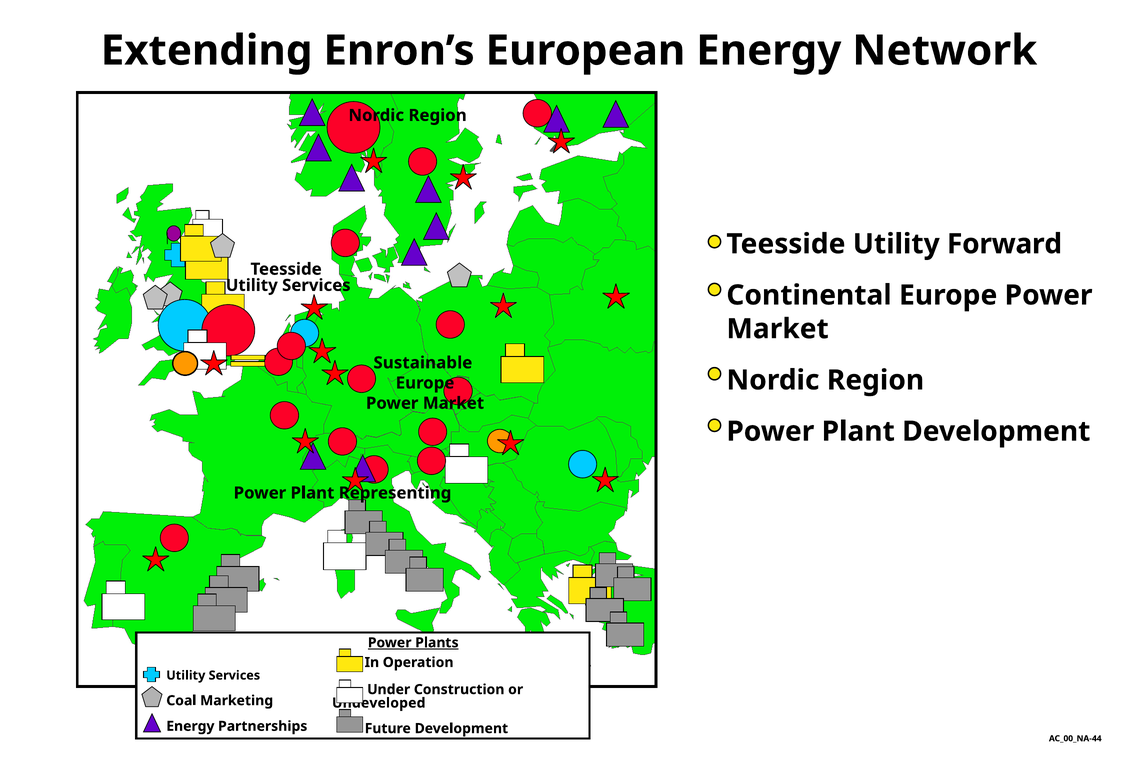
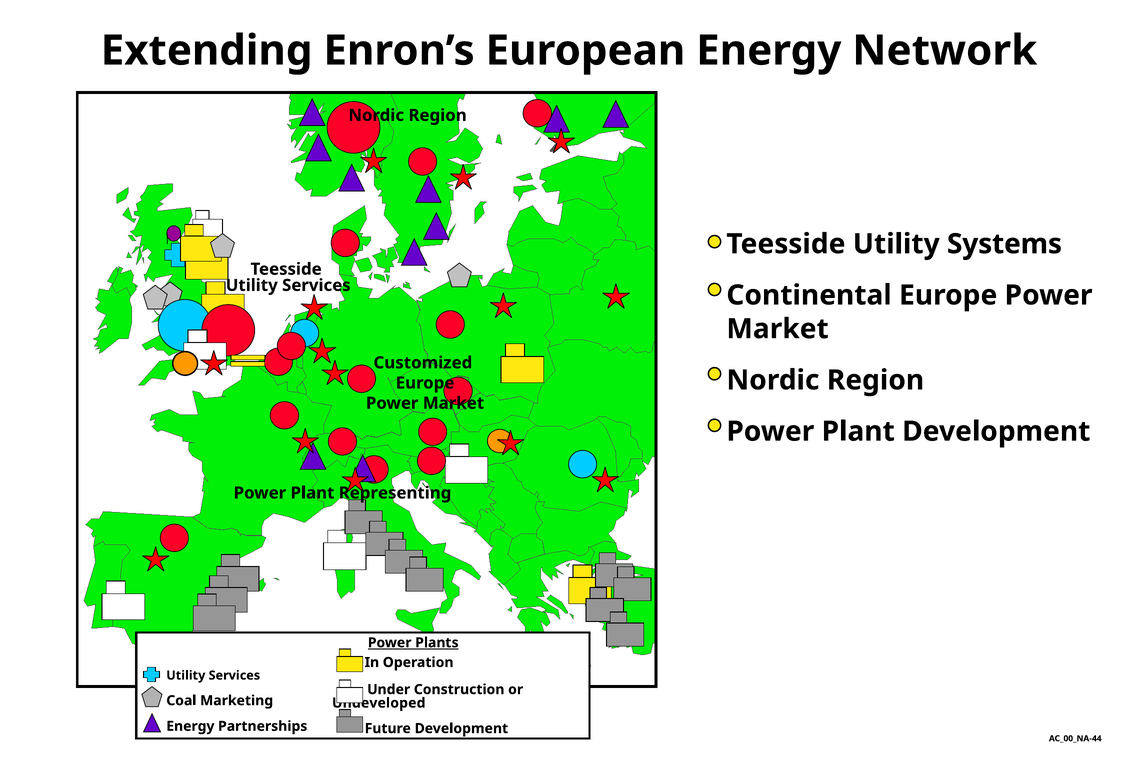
Forward: Forward -> Systems
Sustainable: Sustainable -> Customized
